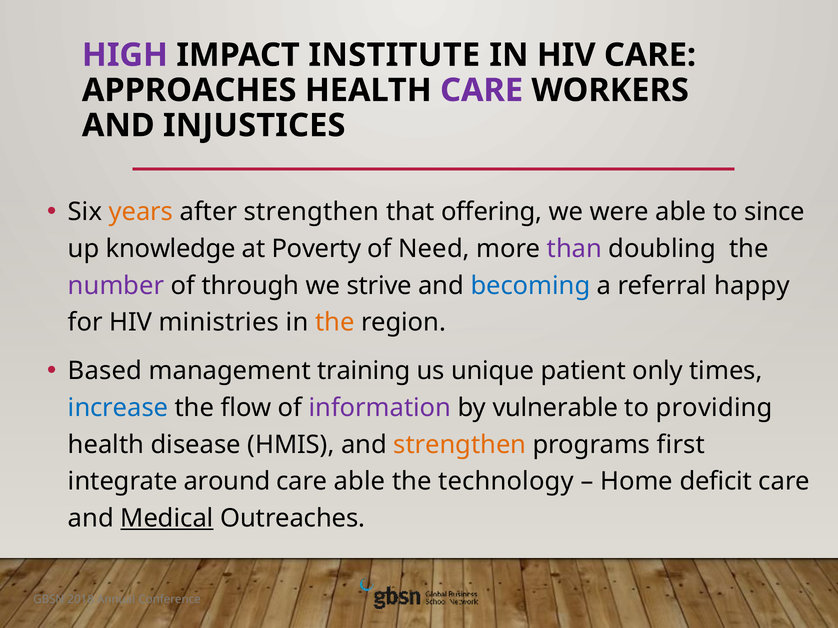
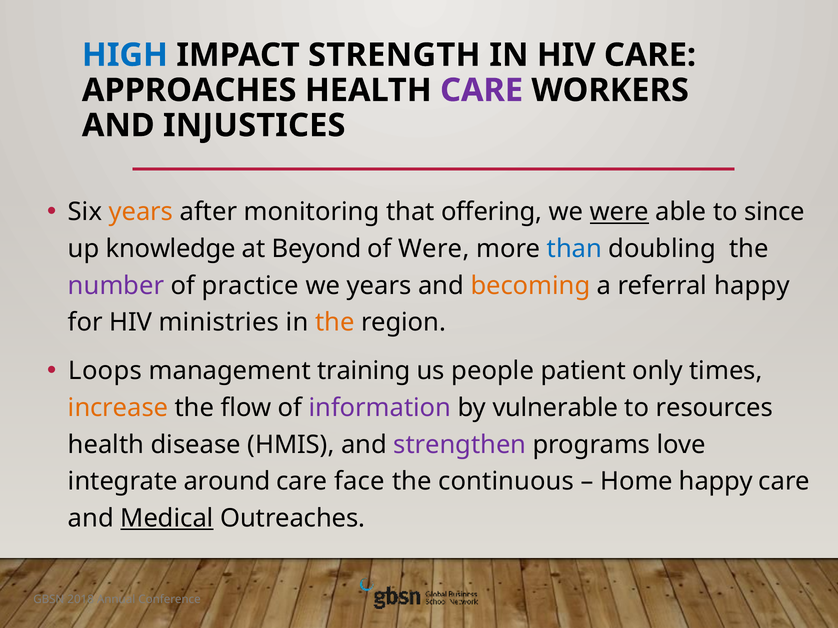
HIGH colour: purple -> blue
INSTITUTE: INSTITUTE -> STRENGTH
after strengthen: strengthen -> monitoring
were at (619, 212) underline: none -> present
Poverty: Poverty -> Beyond
of Need: Need -> Were
than colour: purple -> blue
through: through -> practice
we strive: strive -> years
becoming colour: blue -> orange
Based: Based -> Loops
unique: unique -> people
increase colour: blue -> orange
providing: providing -> resources
strengthen at (460, 445) colour: orange -> purple
first: first -> love
care able: able -> face
technology: technology -> continuous
Home deficit: deficit -> happy
